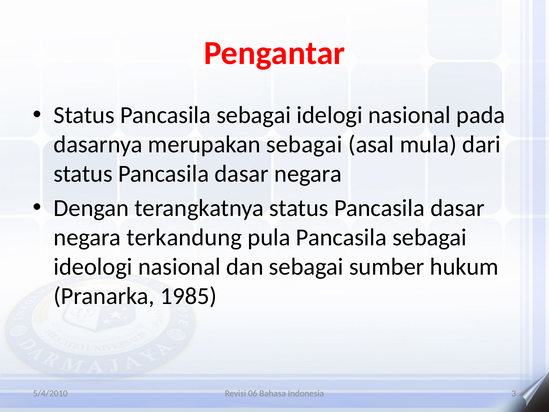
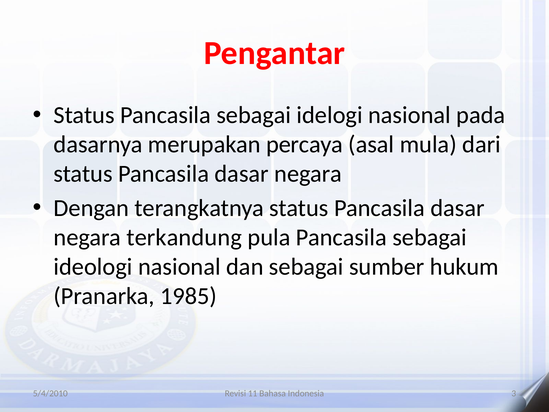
merupakan sebagai: sebagai -> percaya
06: 06 -> 11
